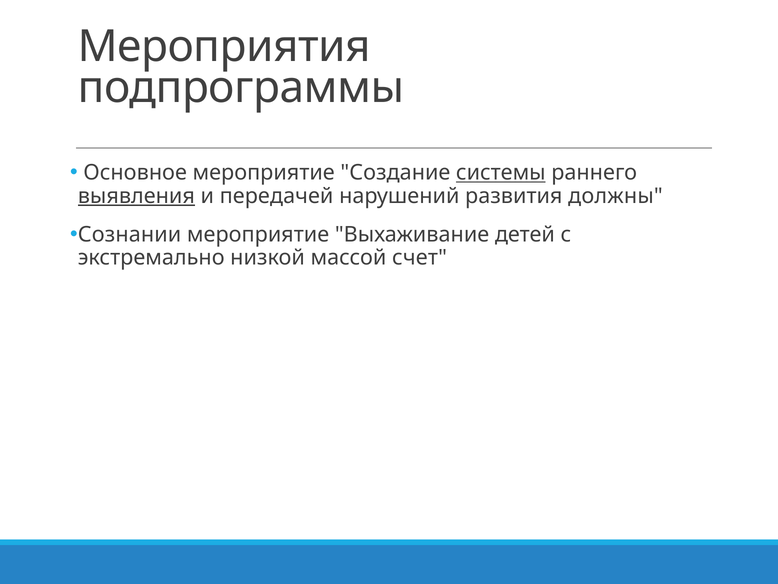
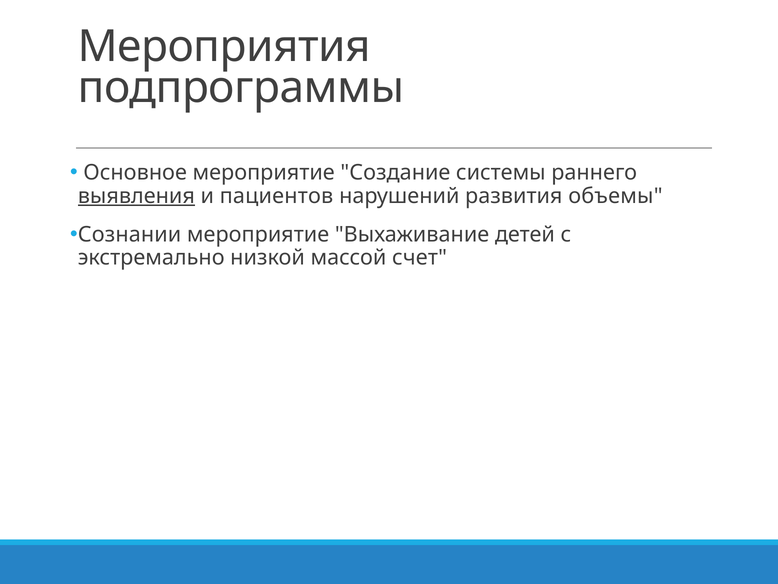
системы underline: present -> none
передачей: передачей -> пациентов
должны: должны -> объемы
